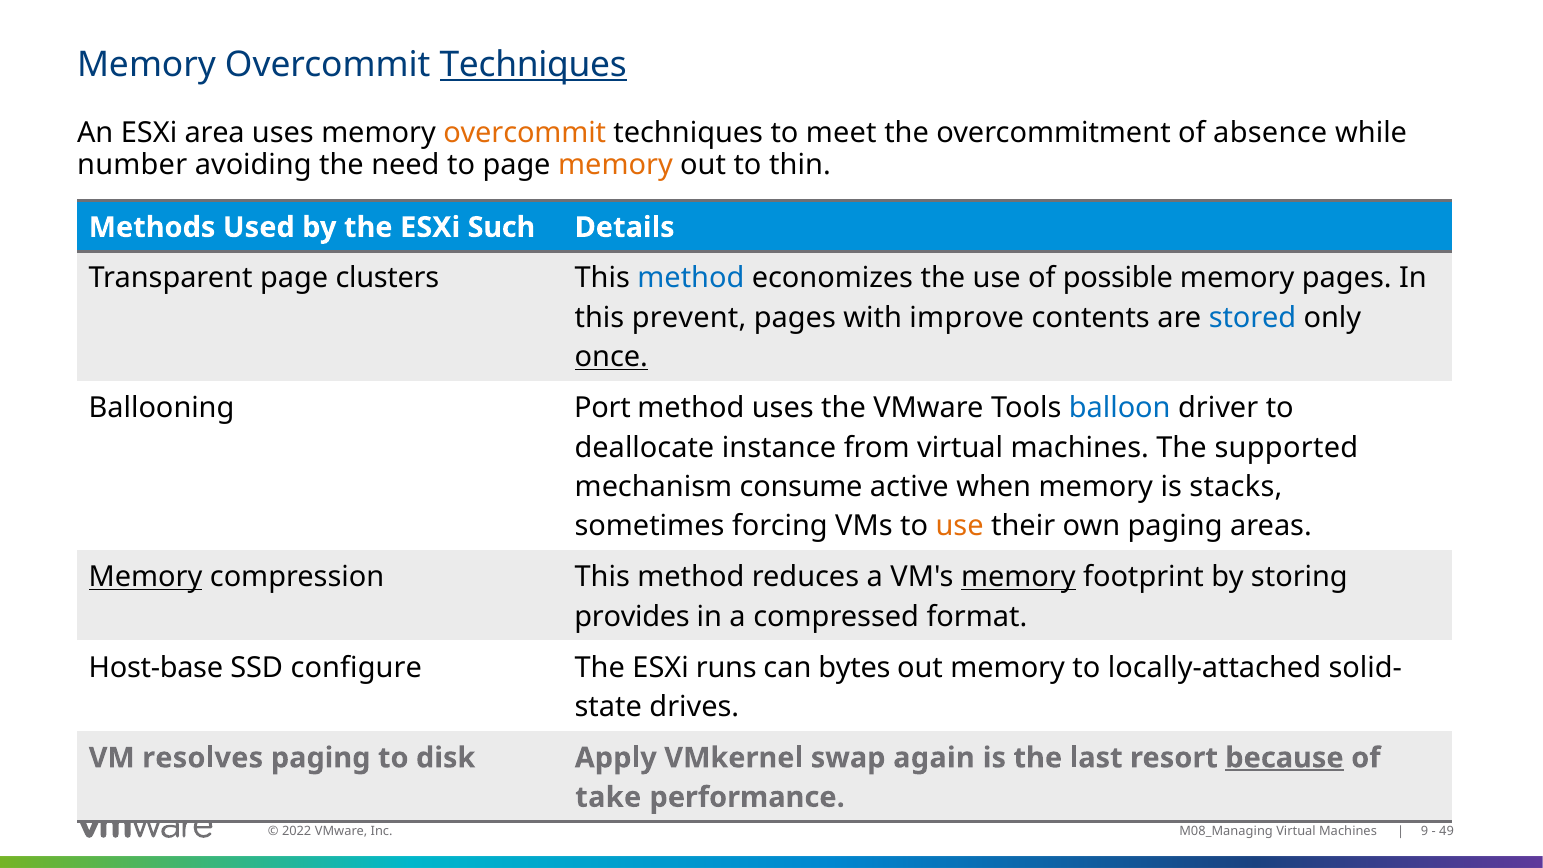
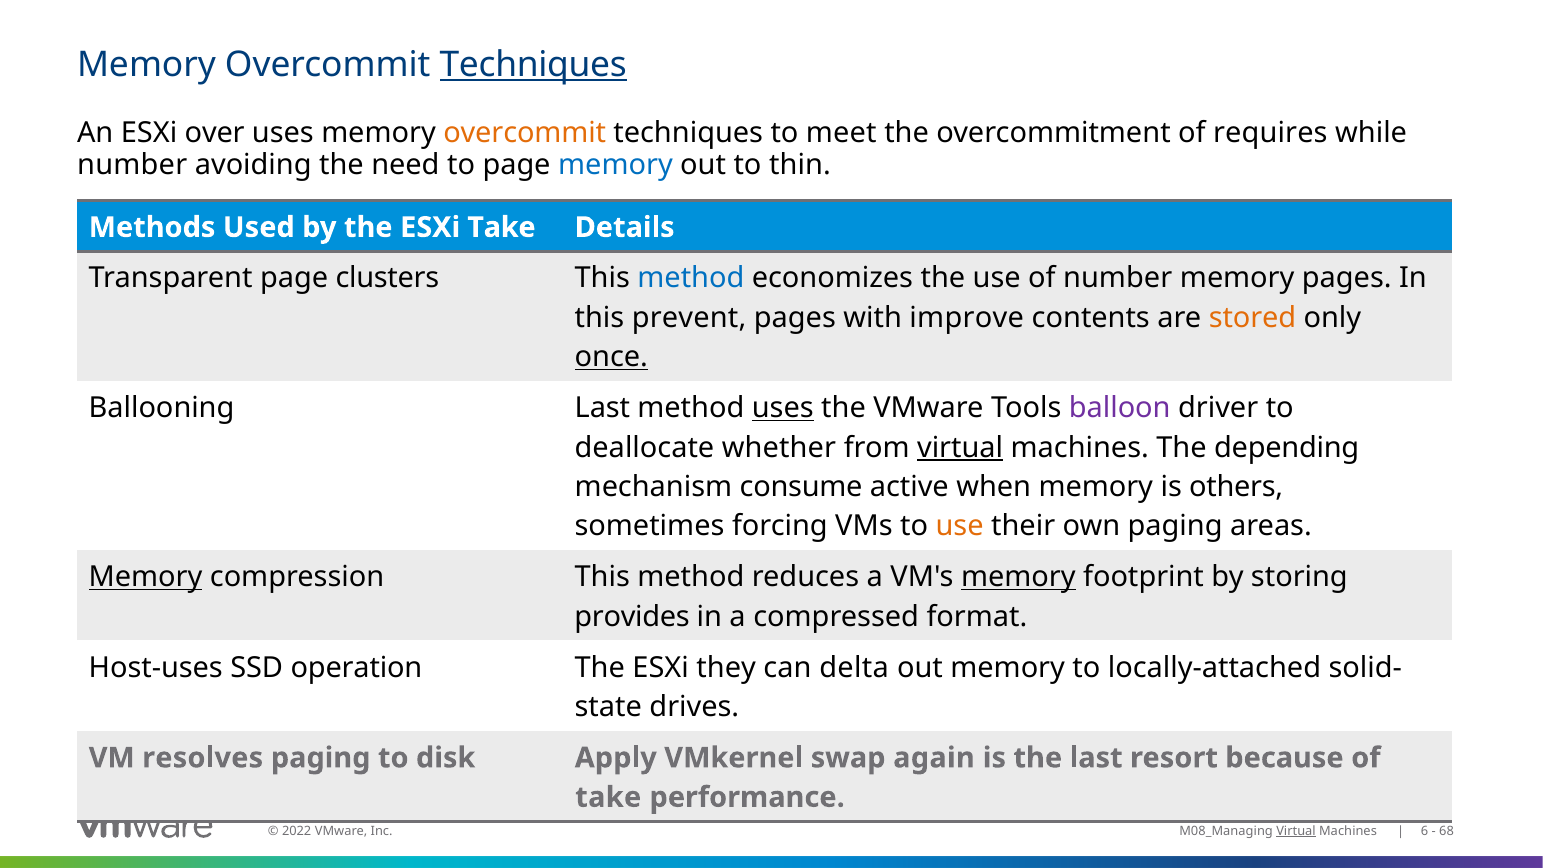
area: area -> over
absence: absence -> requires
memory at (615, 165) colour: orange -> blue
ESXi Such: Such -> Take
of possible: possible -> number
stored colour: blue -> orange
Ballooning Port: Port -> Last
uses at (783, 408) underline: none -> present
balloon colour: blue -> purple
instance: instance -> whether
virtual at (960, 447) underline: none -> present
supported: supported -> depending
stacks: stacks -> others
Host-base: Host-base -> Host-uses
configure: configure -> operation
runs: runs -> they
bytes: bytes -> delta
because underline: present -> none
Virtual at (1296, 831) underline: none -> present
9: 9 -> 6
49: 49 -> 68
